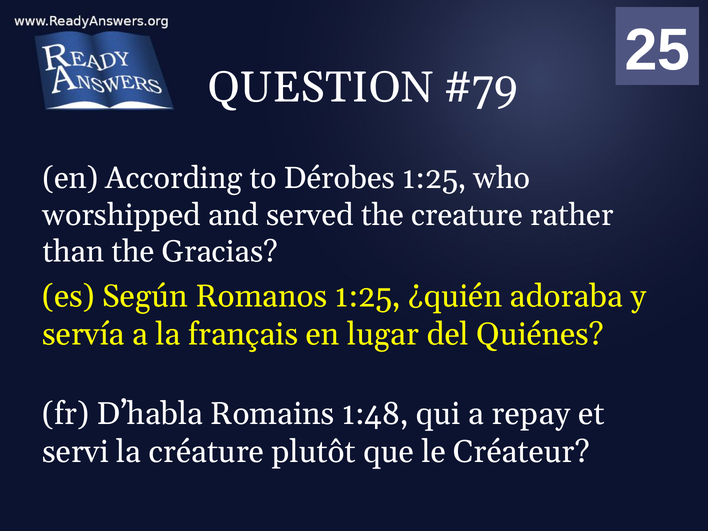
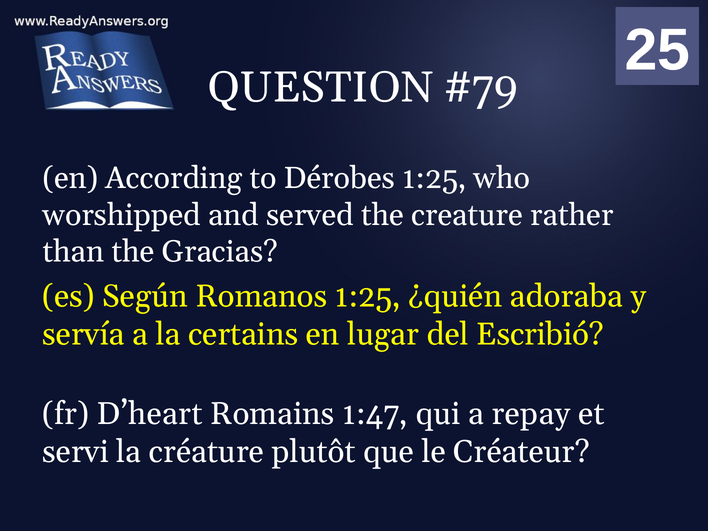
français: français -> certains
Quiénes: Quiénes -> Escribió
D’habla: D’habla -> D’heart
1:48: 1:48 -> 1:47
